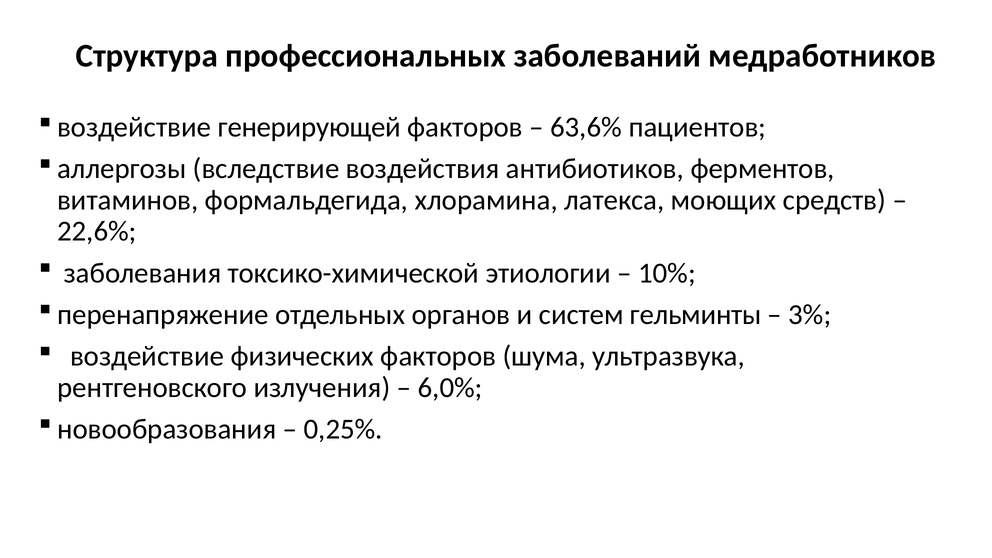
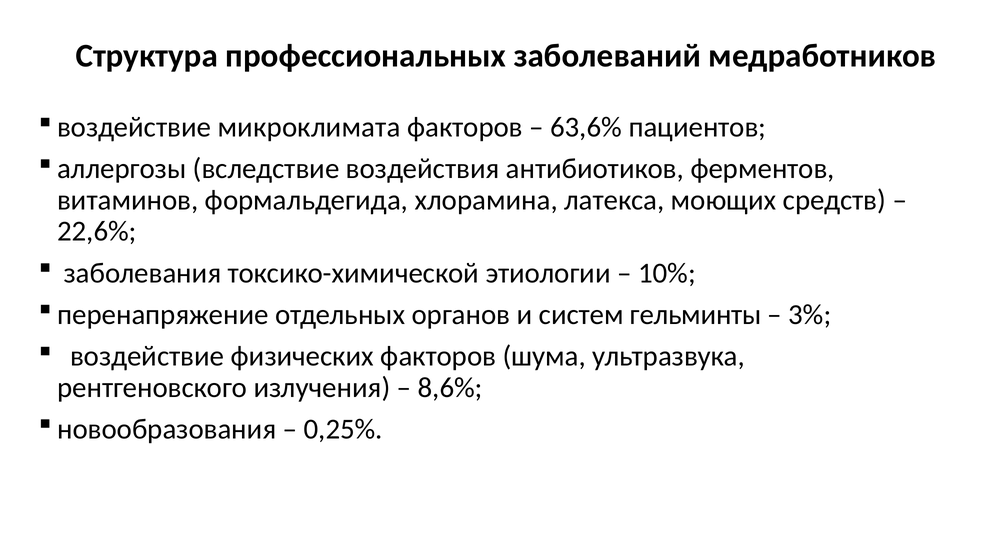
генерирующей: генерирующей -> микроклимата
6,0%: 6,0% -> 8,6%
